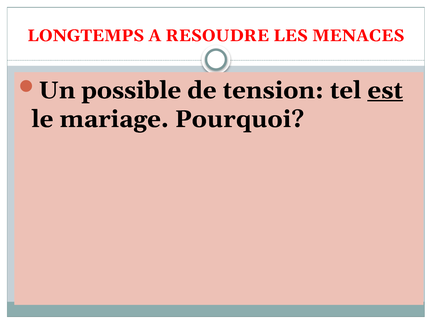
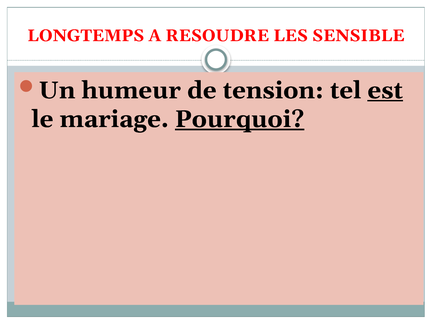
MENACES: MENACES -> SENSIBLE
possible: possible -> humeur
Pourquoi underline: none -> present
